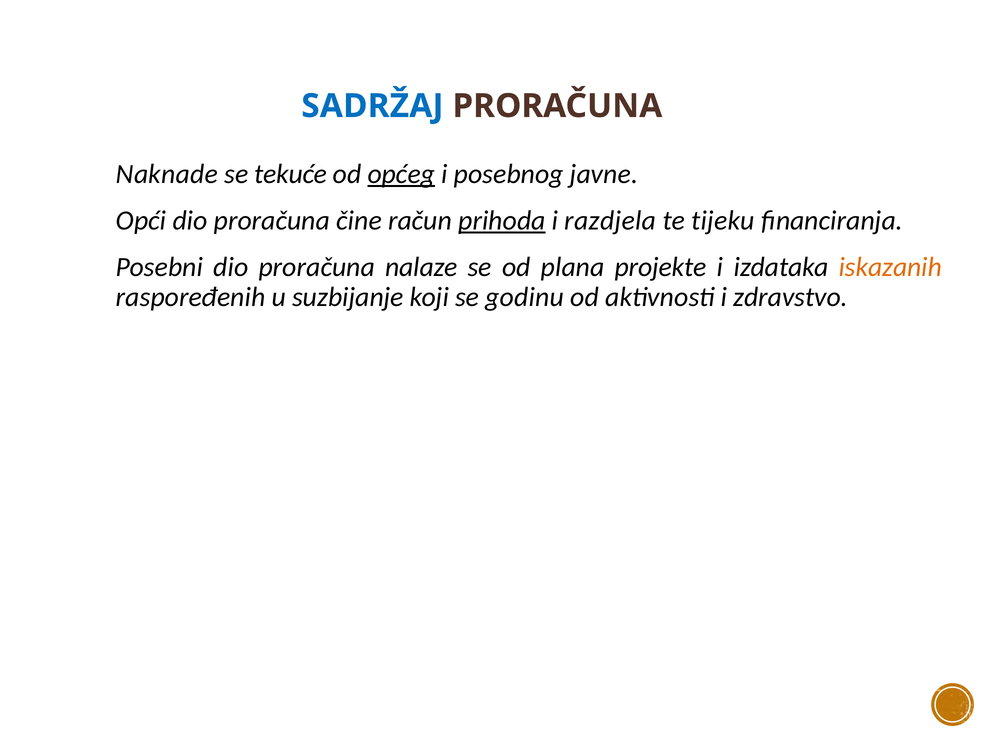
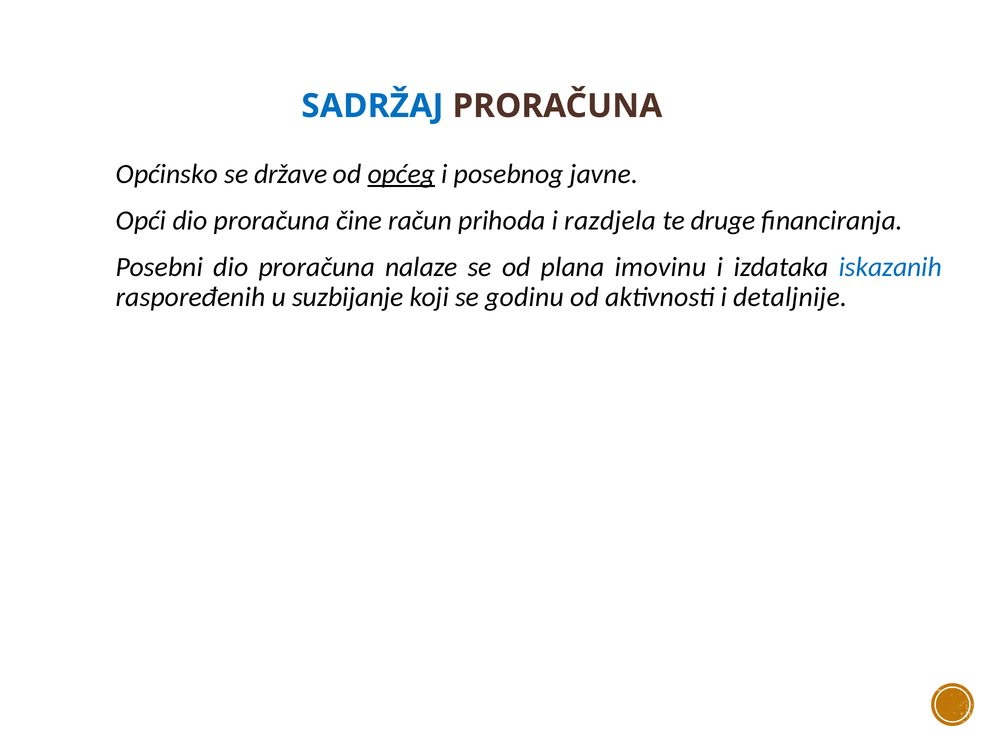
Naknade: Naknade -> Općinsko
tekuće: tekuće -> države
prihoda underline: present -> none
tijeku: tijeku -> druge
projekte: projekte -> imovinu
iskazanih colour: orange -> blue
zdravstvo: zdravstvo -> detaljnije
